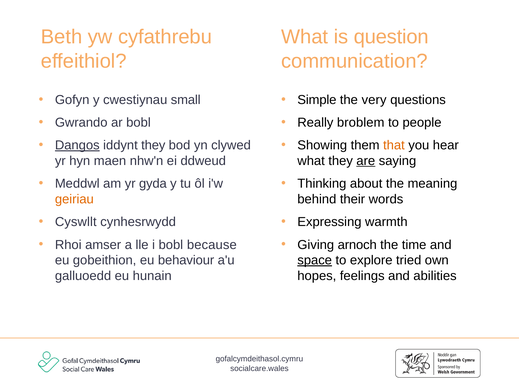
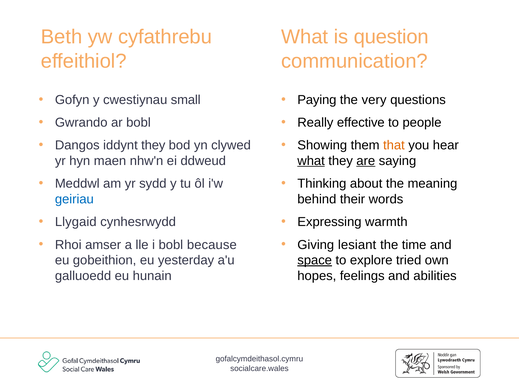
Simple: Simple -> Paying
broblem: broblem -> effective
Dangos underline: present -> none
what at (311, 161) underline: none -> present
gyda: gyda -> sydd
geiriau colour: orange -> blue
Cyswllt: Cyswllt -> Llygaid
arnoch: arnoch -> lesiant
behaviour: behaviour -> yesterday
